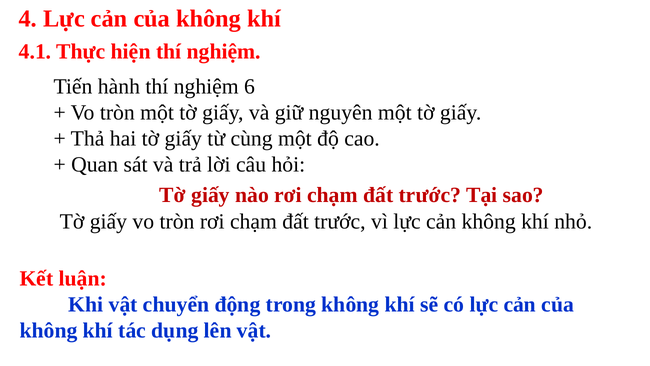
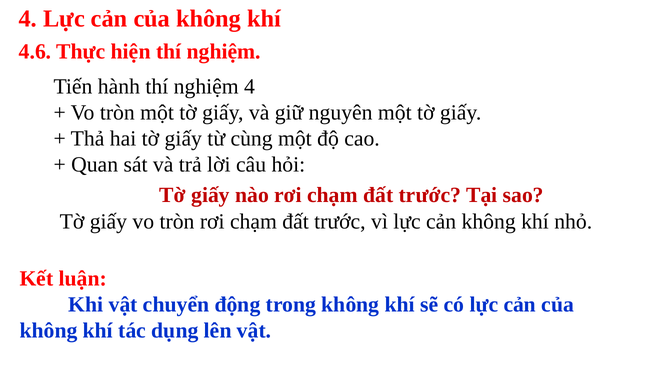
4.1: 4.1 -> 4.6
nghiệm 6: 6 -> 4
